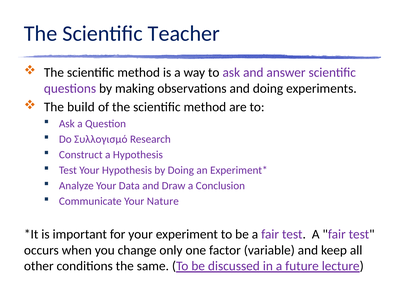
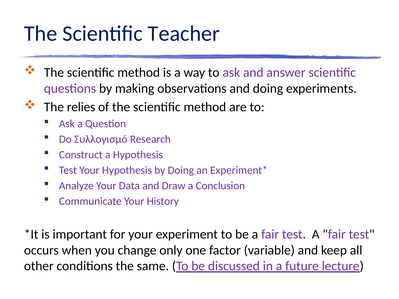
build: build -> relies
Nature: Nature -> History
